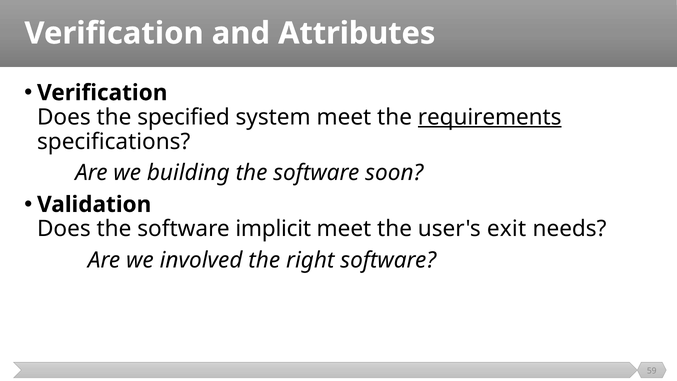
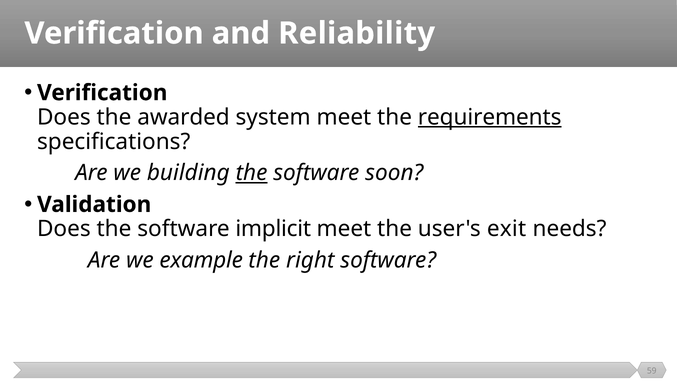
Attributes: Attributes -> Reliability
specified: specified -> awarded
the at (252, 173) underline: none -> present
involved: involved -> example
